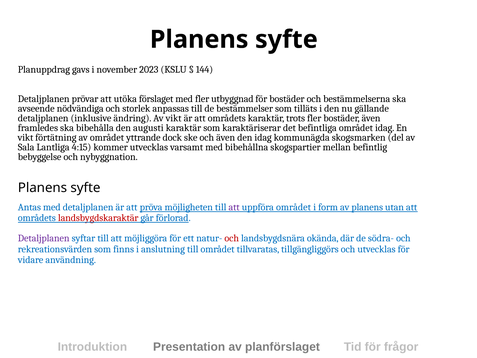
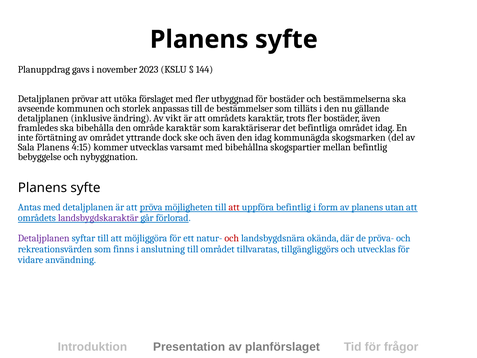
nödvändiga: nödvändiga -> kommunen
augusti: augusti -> område
vikt at (26, 137): vikt -> inte
Sala Lantliga: Lantliga -> Planens
att at (234, 207) colour: purple -> red
uppföra området: området -> befintlig
landsbygdskaraktär colour: red -> purple
södra-: södra- -> pröva-
